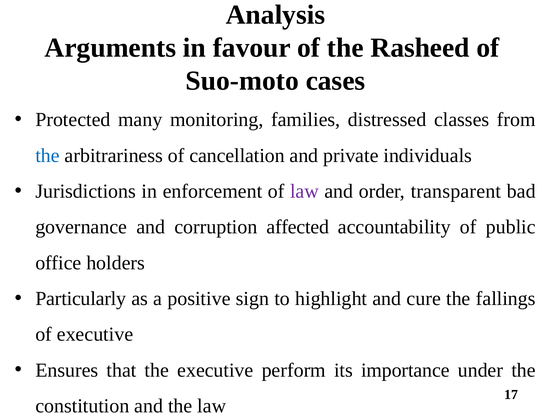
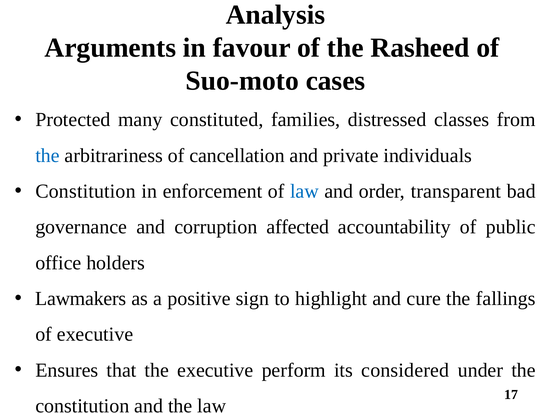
monitoring: monitoring -> constituted
Jurisdictions at (86, 191): Jurisdictions -> Constitution
law at (304, 191) colour: purple -> blue
Particularly: Particularly -> Lawmakers
importance: importance -> considered
